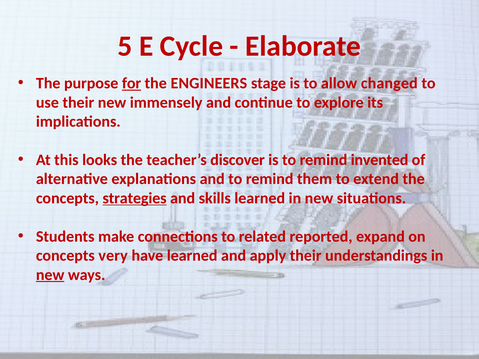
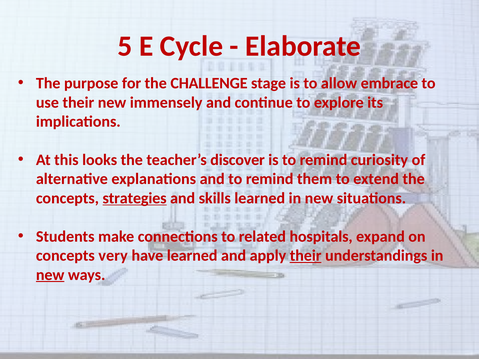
for underline: present -> none
ENGINEERS: ENGINEERS -> CHALLENGE
changed: changed -> embrace
invented: invented -> curiosity
reported: reported -> hospitals
their at (306, 256) underline: none -> present
